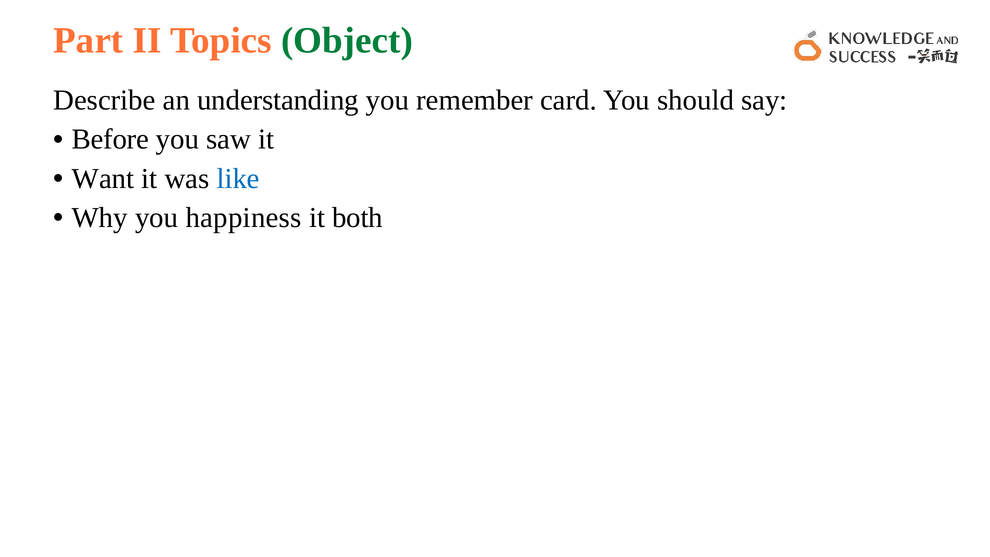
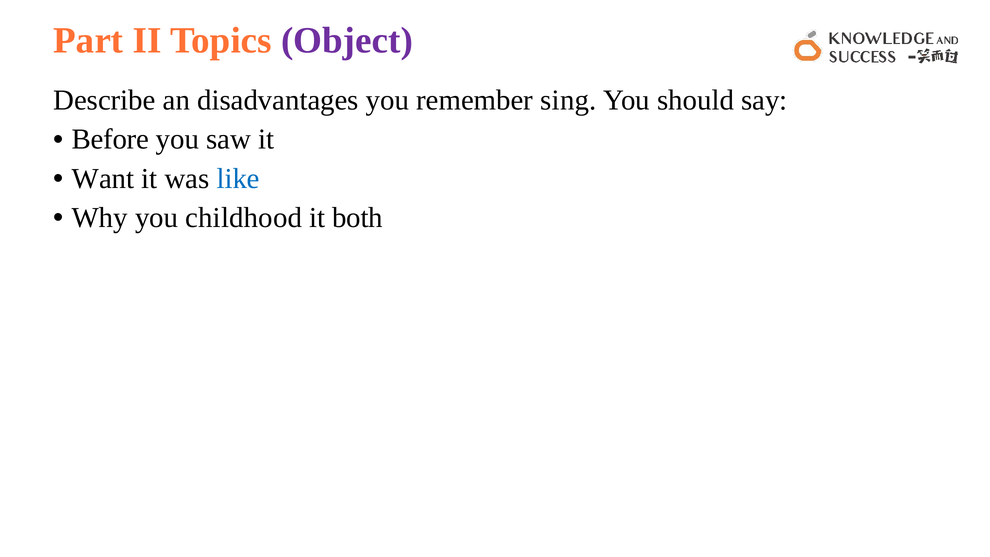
Object colour: green -> purple
understanding: understanding -> disadvantages
card: card -> sing
happiness: happiness -> childhood
